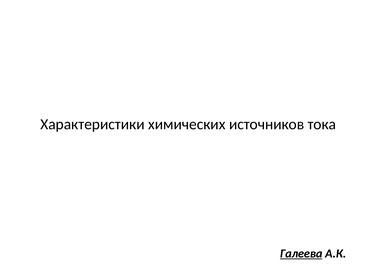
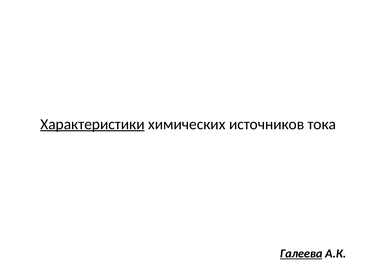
Характеристики underline: none -> present
